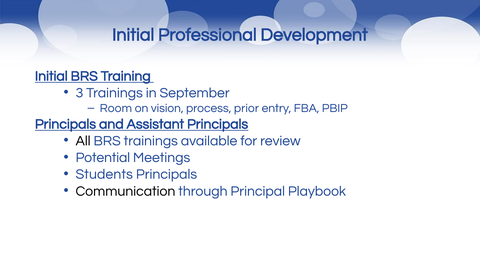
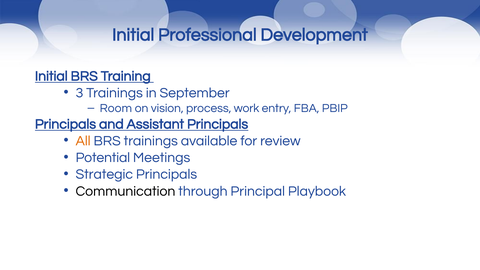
prior: prior -> work
All colour: black -> orange
Students: Students -> Strategic
